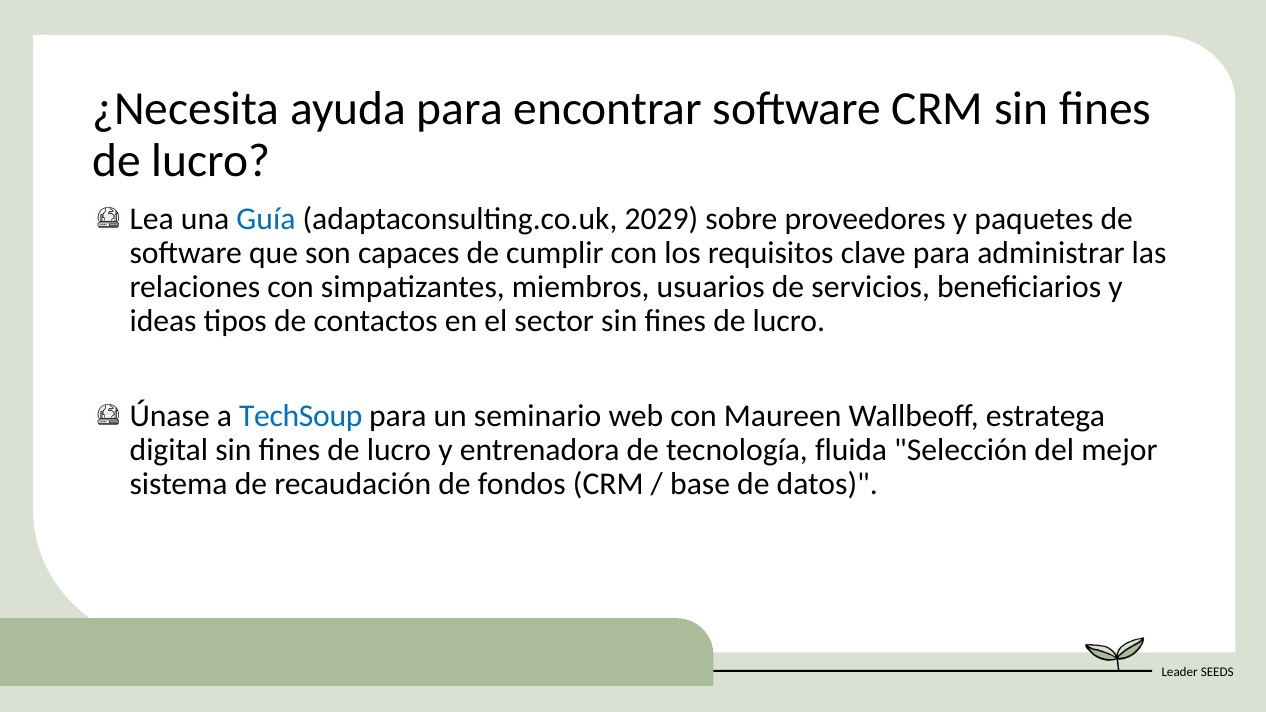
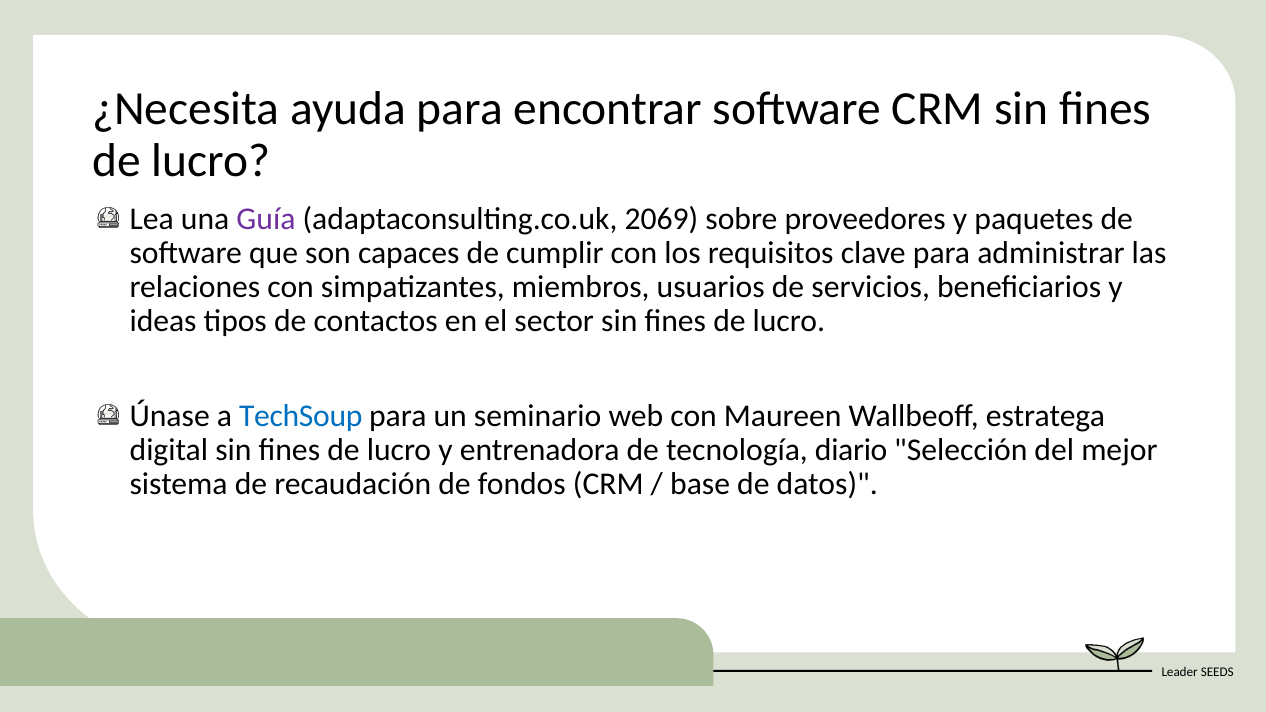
Guía colour: blue -> purple
2029: 2029 -> 2069
fluida: fluida -> diario
